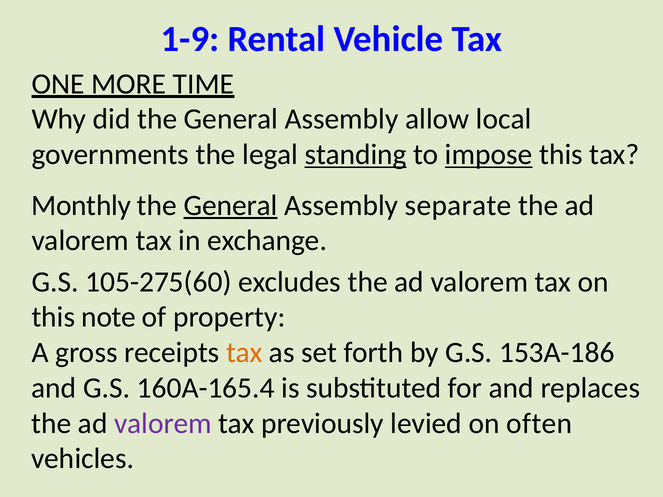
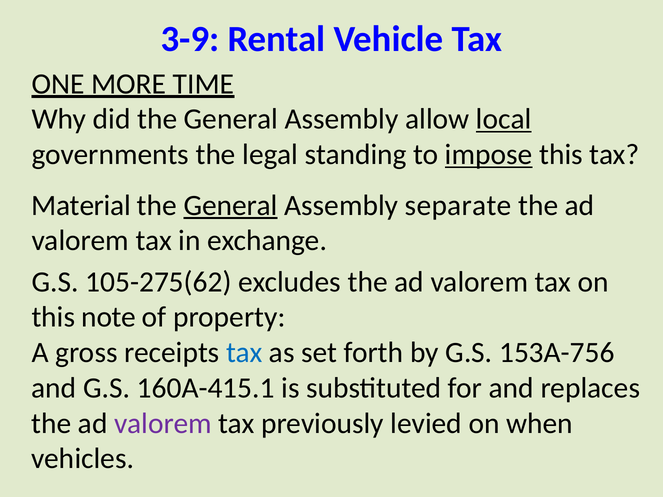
1-9: 1-9 -> 3-9
local underline: none -> present
standing underline: present -> none
Monthly: Monthly -> Material
105-275(60: 105-275(60 -> 105-275(62
tax at (244, 353) colour: orange -> blue
153A-186: 153A-186 -> 153A-756
160A-165.4: 160A-165.4 -> 160A-415.1
often: often -> when
